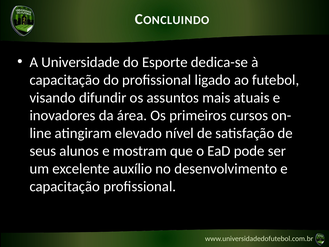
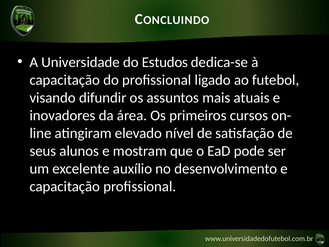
Esporte: Esporte -> Estudos
